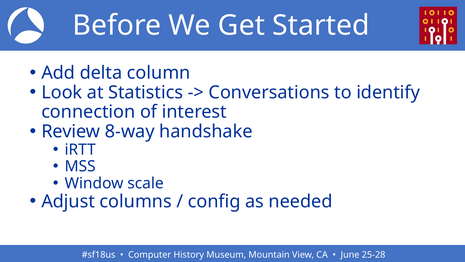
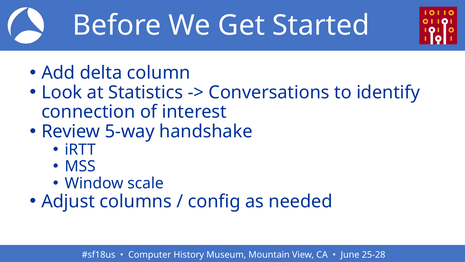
8-way: 8-way -> 5-way
